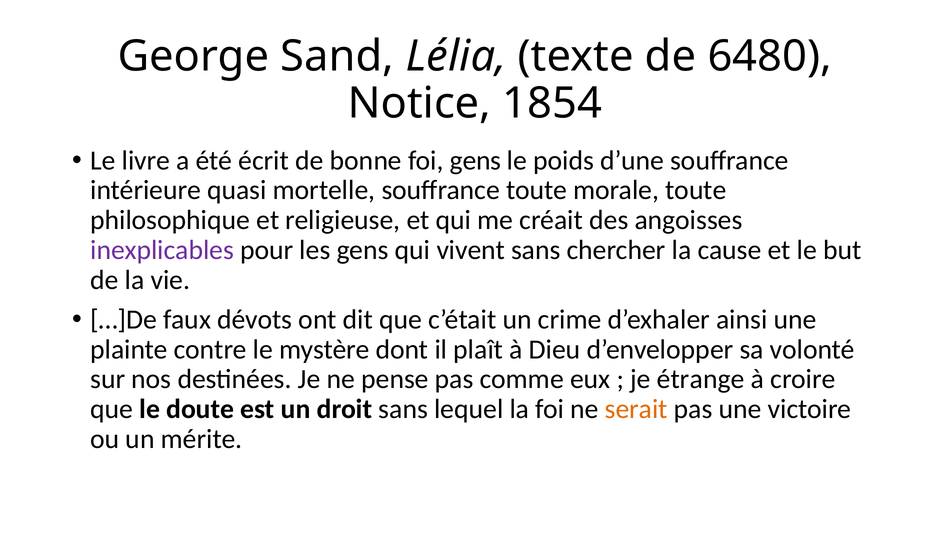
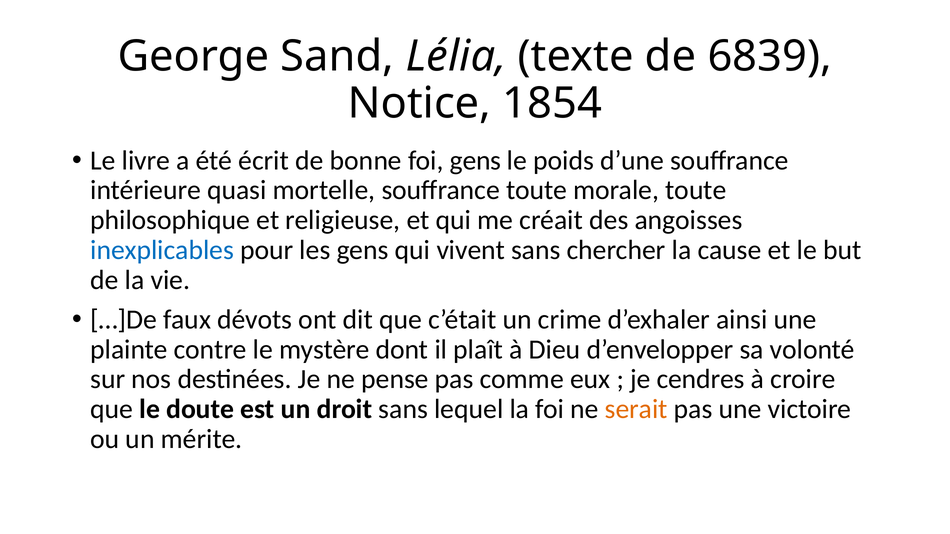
6480: 6480 -> 6839
inexplicables colour: purple -> blue
étrange: étrange -> cendres
